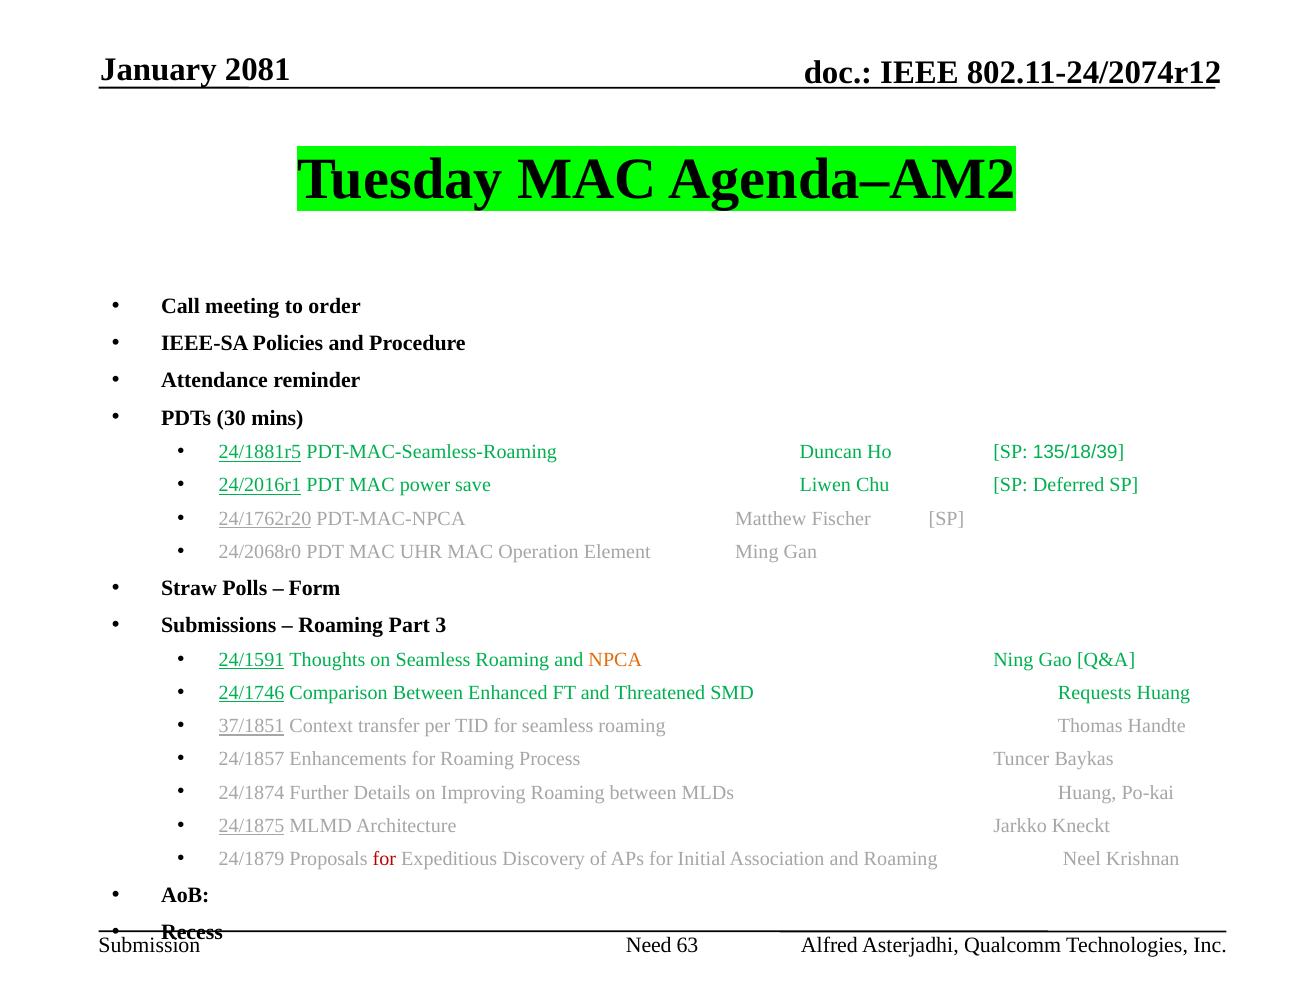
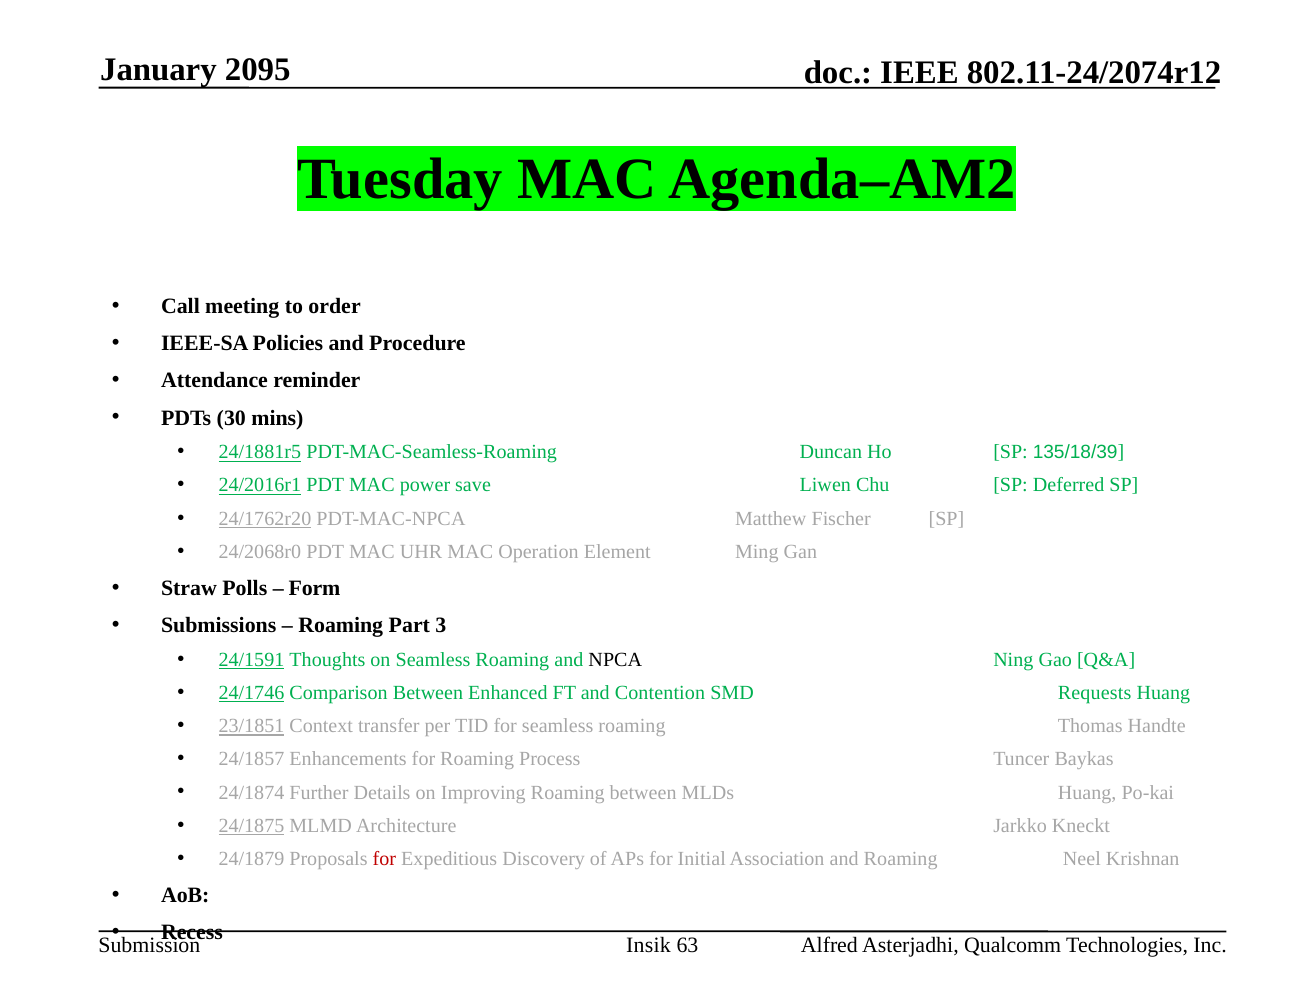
2081: 2081 -> 2095
NPCA colour: orange -> black
Threatened: Threatened -> Contention
37/1851: 37/1851 -> 23/1851
Need: Need -> Insik
